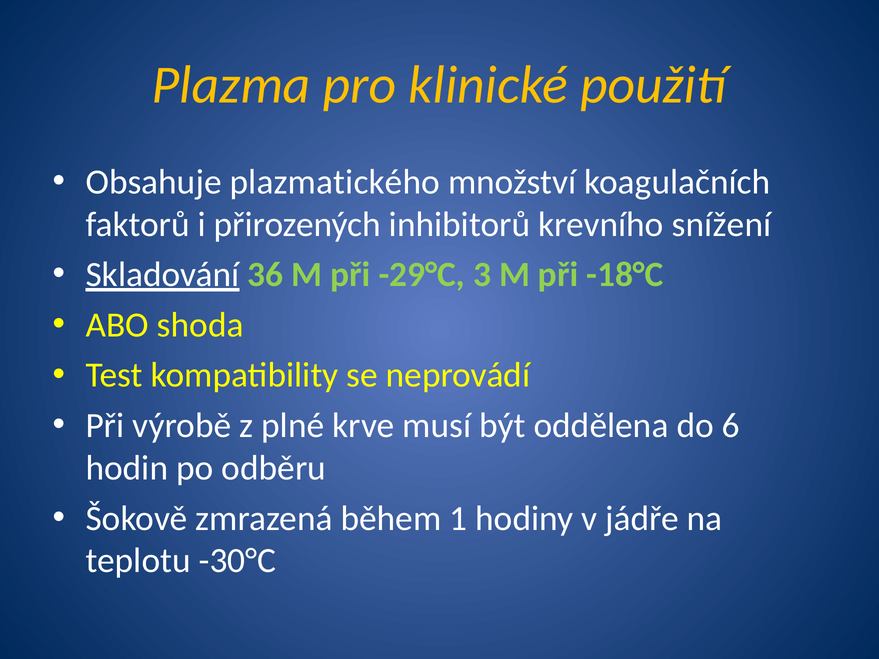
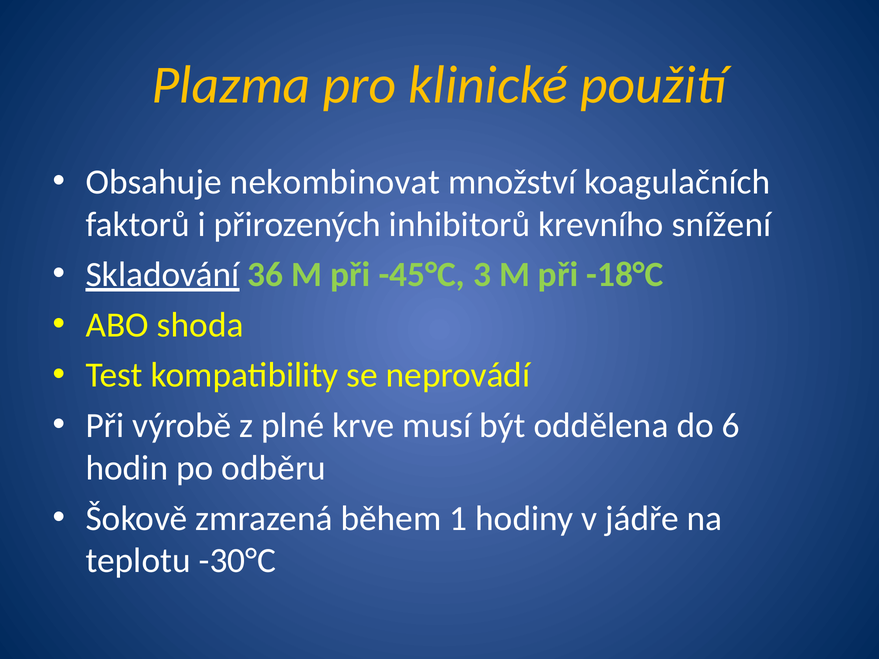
plazmatického: plazmatického -> nekombinovat
-29°C: -29°C -> -45°C
